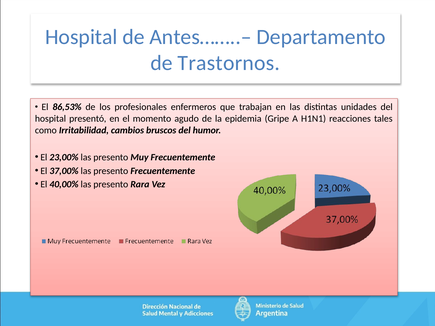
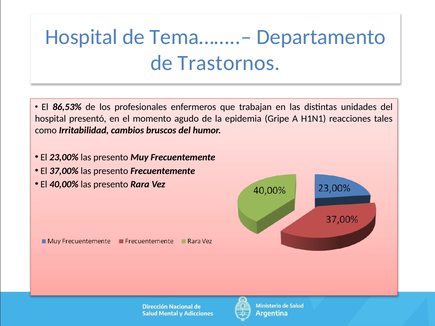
Antes……..–: Antes……..– -> Tema……..–
